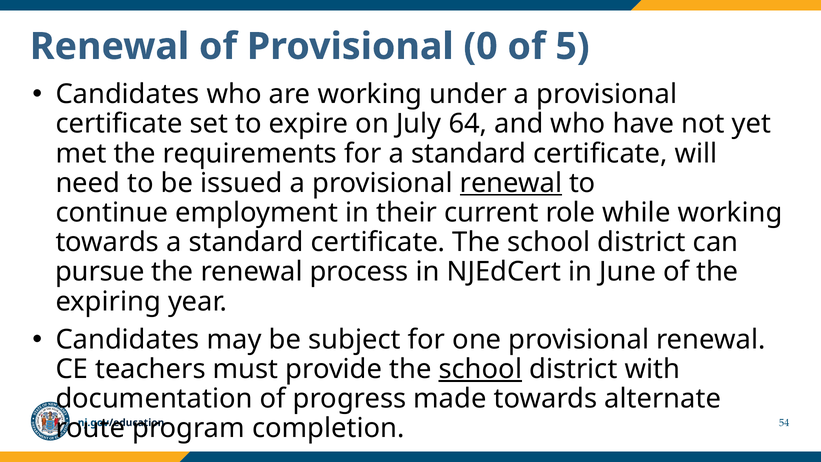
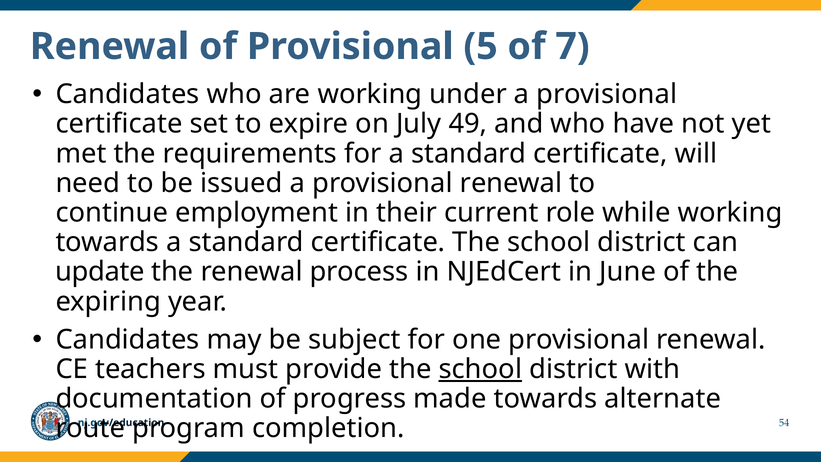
0: 0 -> 5
5: 5 -> 7
64: 64 -> 49
renewal at (511, 183) underline: present -> none
pursue: pursue -> update
